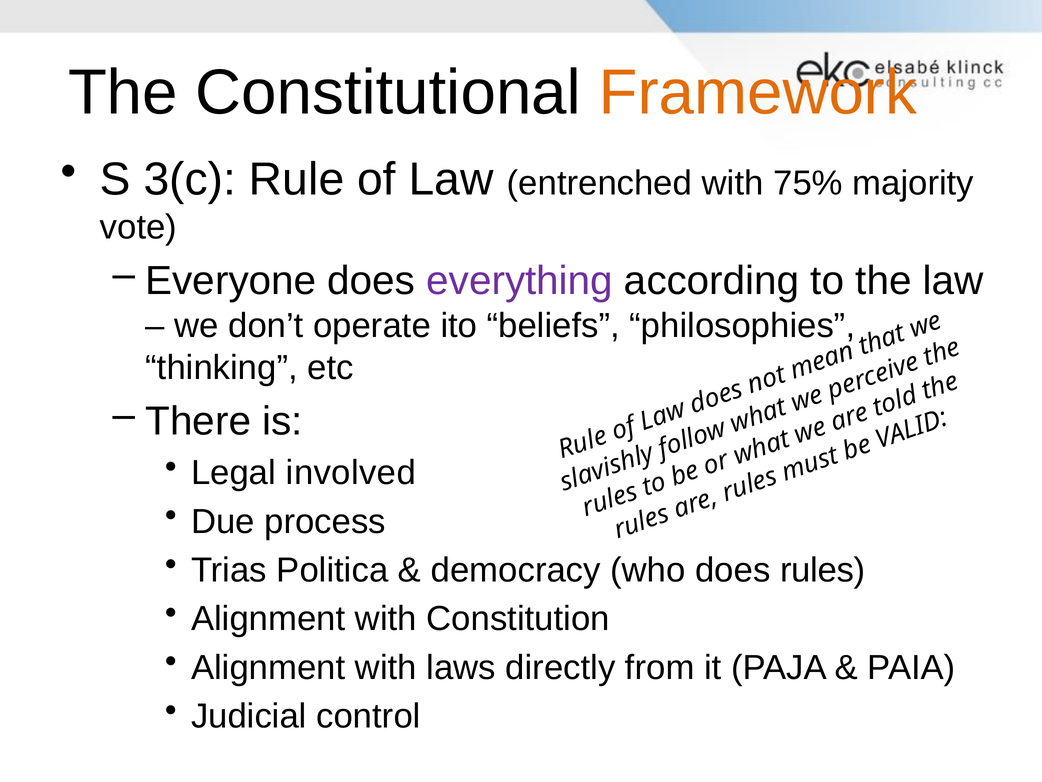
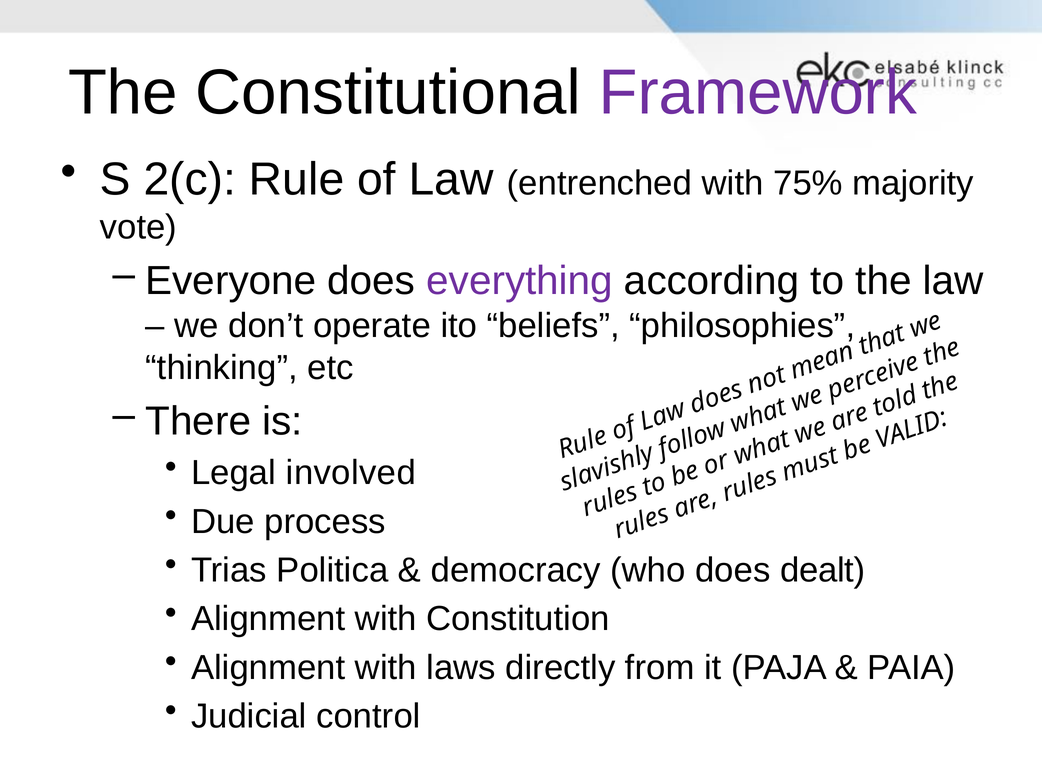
Framework colour: orange -> purple
3(c: 3(c -> 2(c
rules: rules -> dealt
